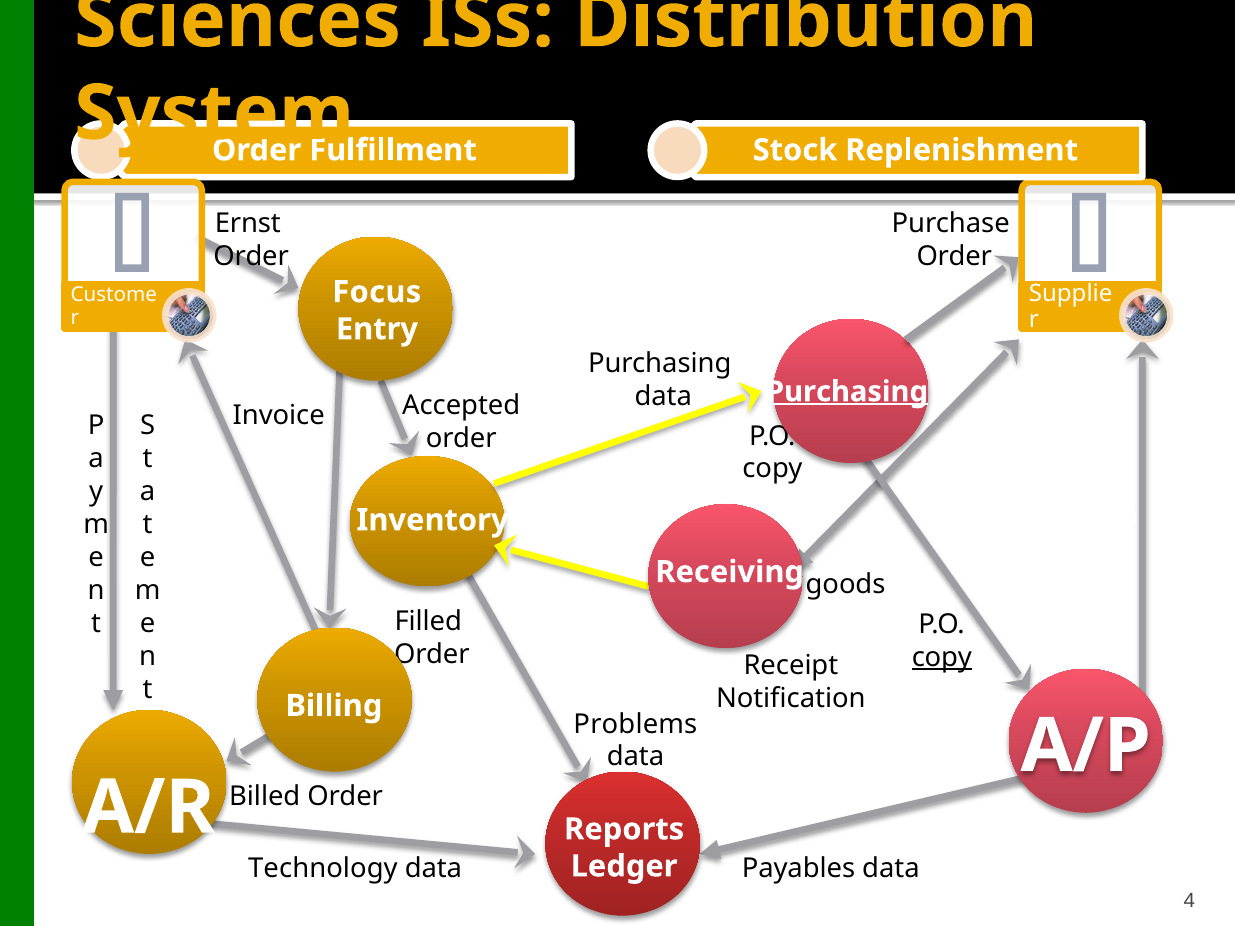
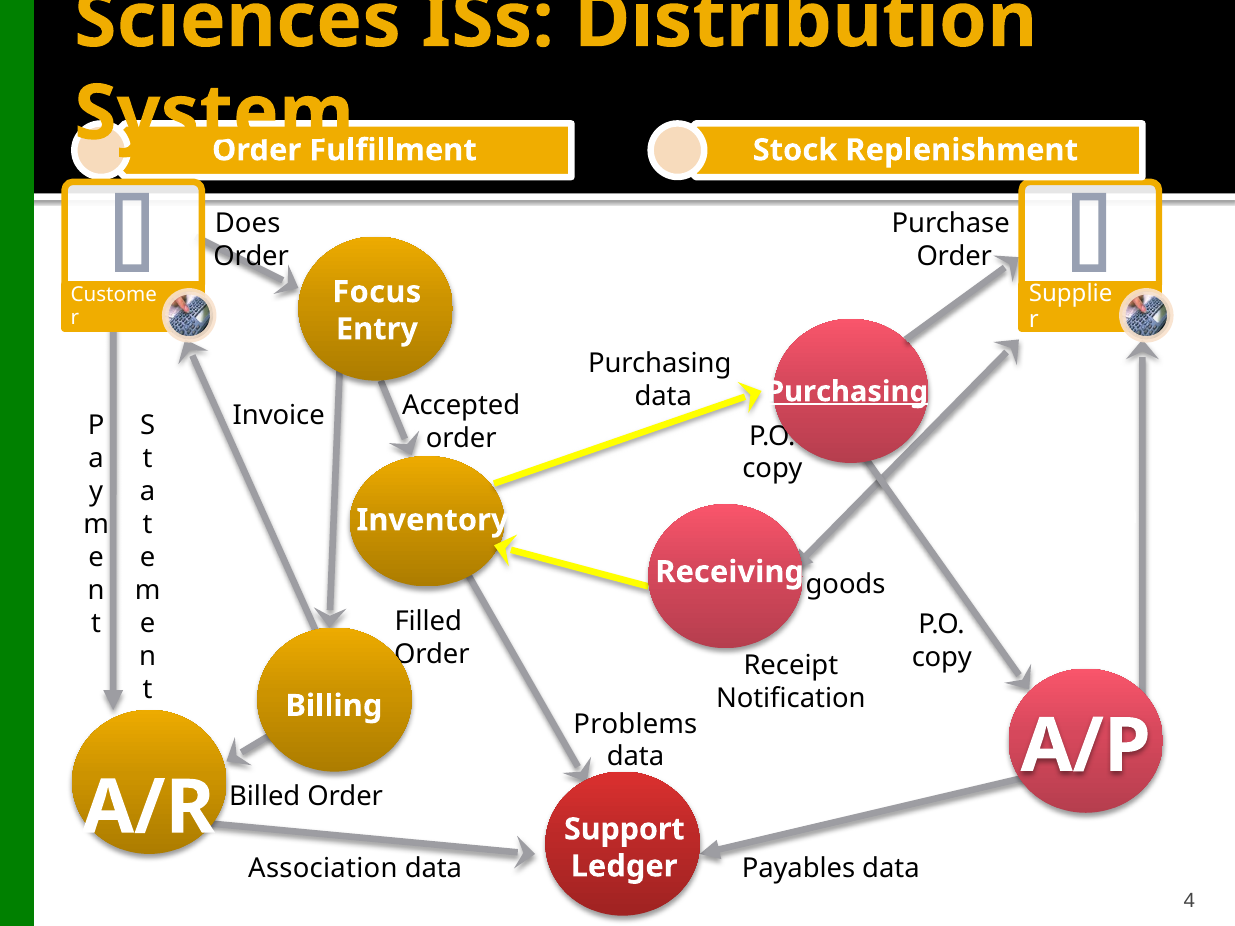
Ernst: Ernst -> Does
copy at (942, 658) underline: present -> none
Reports: Reports -> Support
Technology: Technology -> Association
